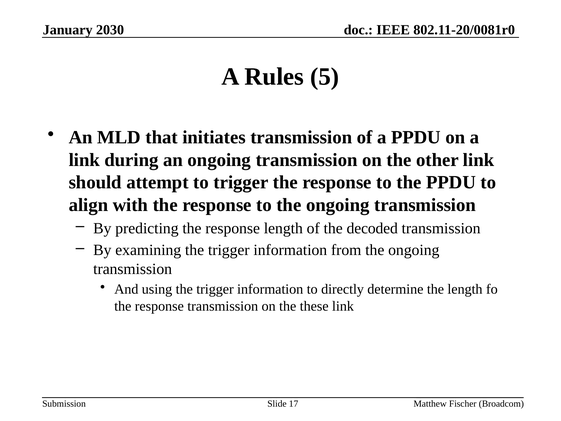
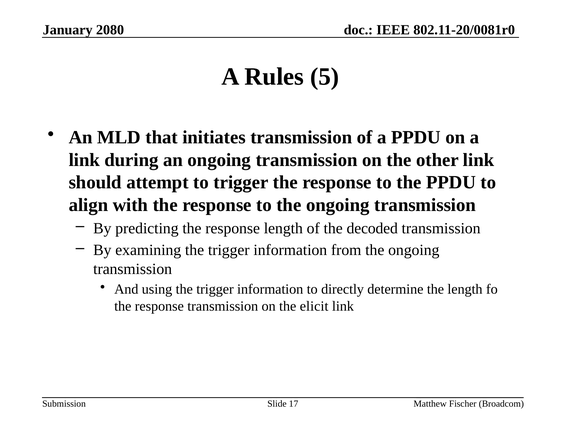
2030: 2030 -> 2080
these: these -> elicit
